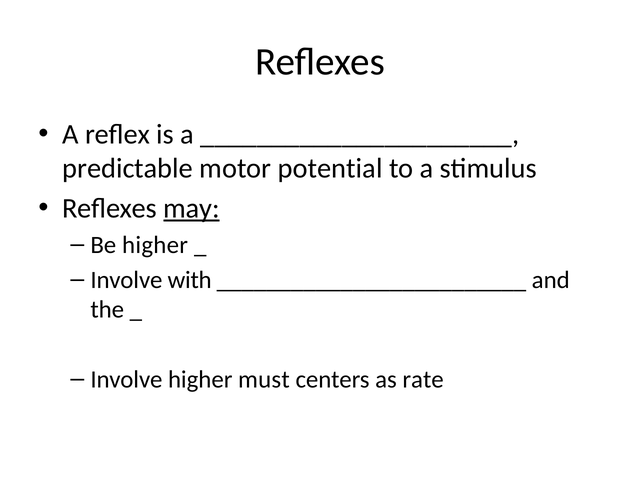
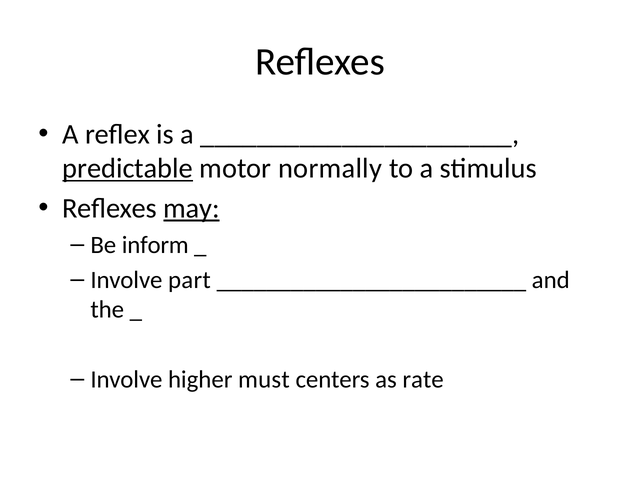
predictable underline: none -> present
potential: potential -> normally
Be higher: higher -> inform
with: with -> part
